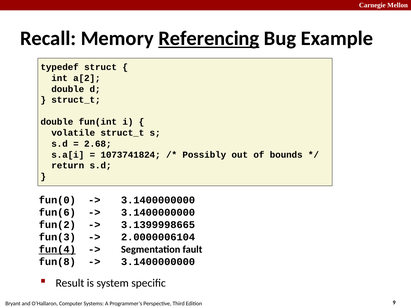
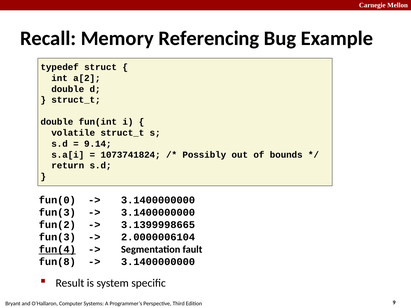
Referencing underline: present -> none
2.68: 2.68 -> 9.14
fun(6 at (57, 213): fun(6 -> fun(3
